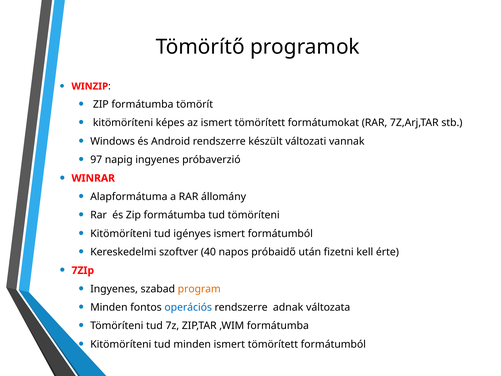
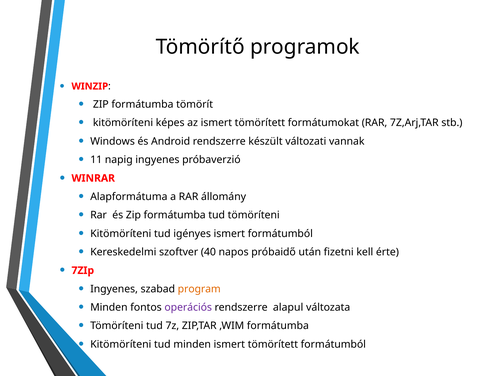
97: 97 -> 11
operációs colour: blue -> purple
adnak: adnak -> alapul
